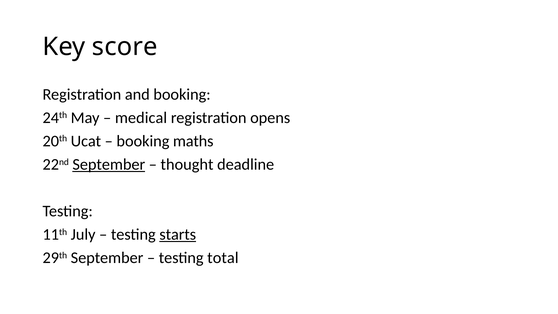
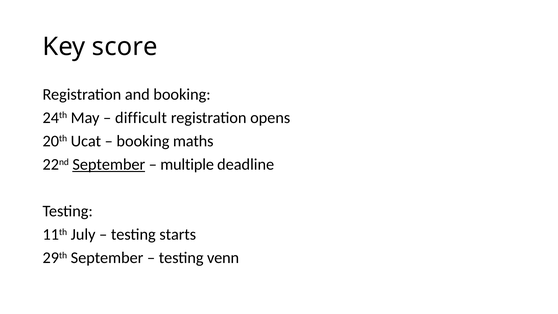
medical: medical -> difficult
thought: thought -> multiple
starts underline: present -> none
total: total -> venn
